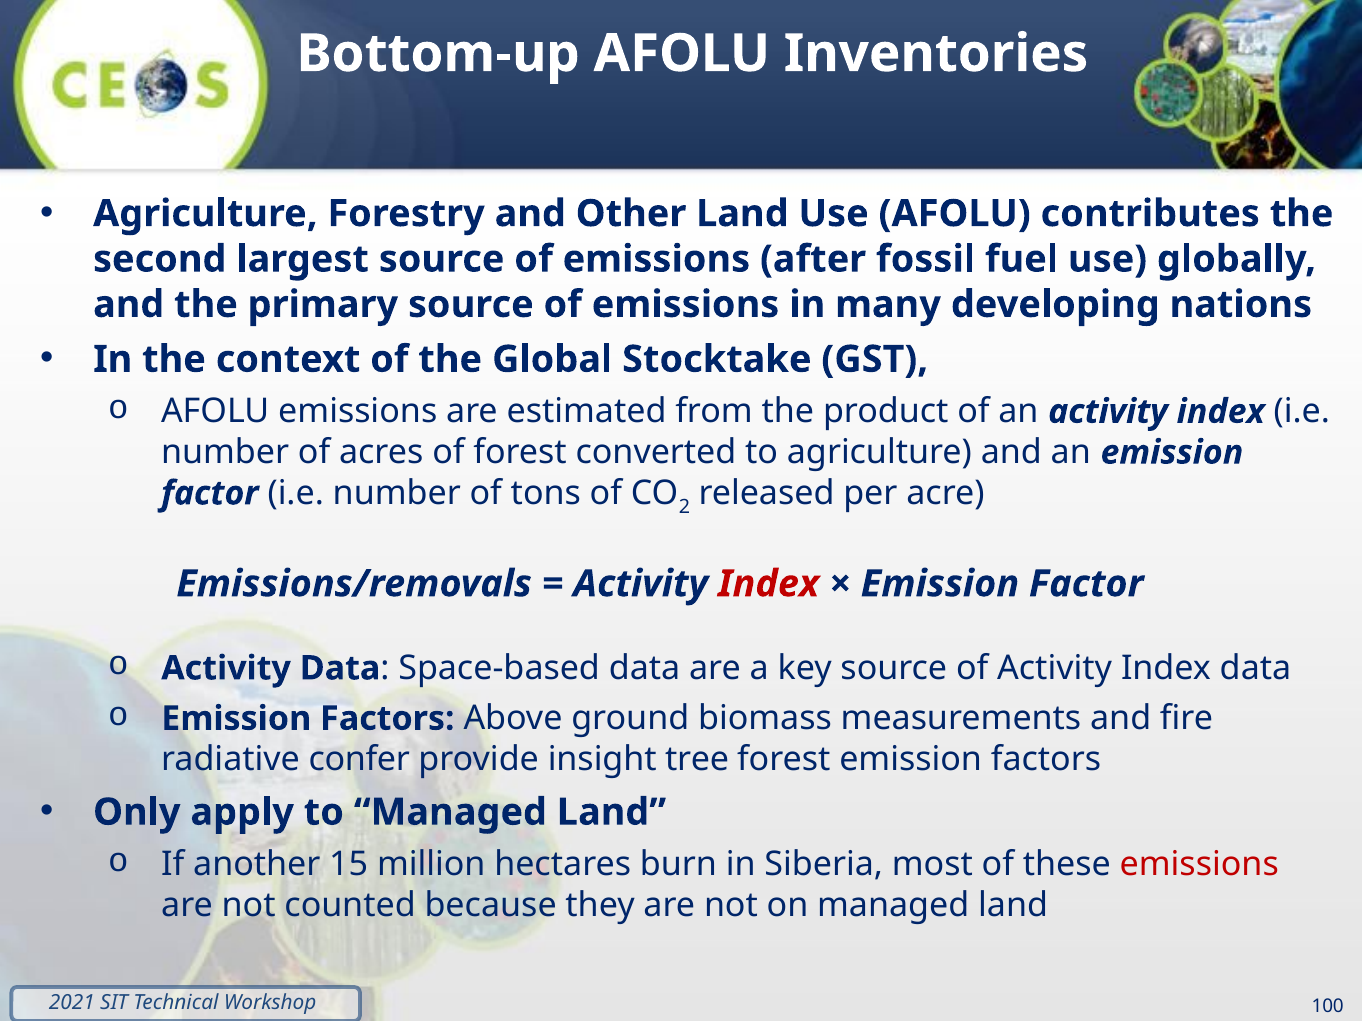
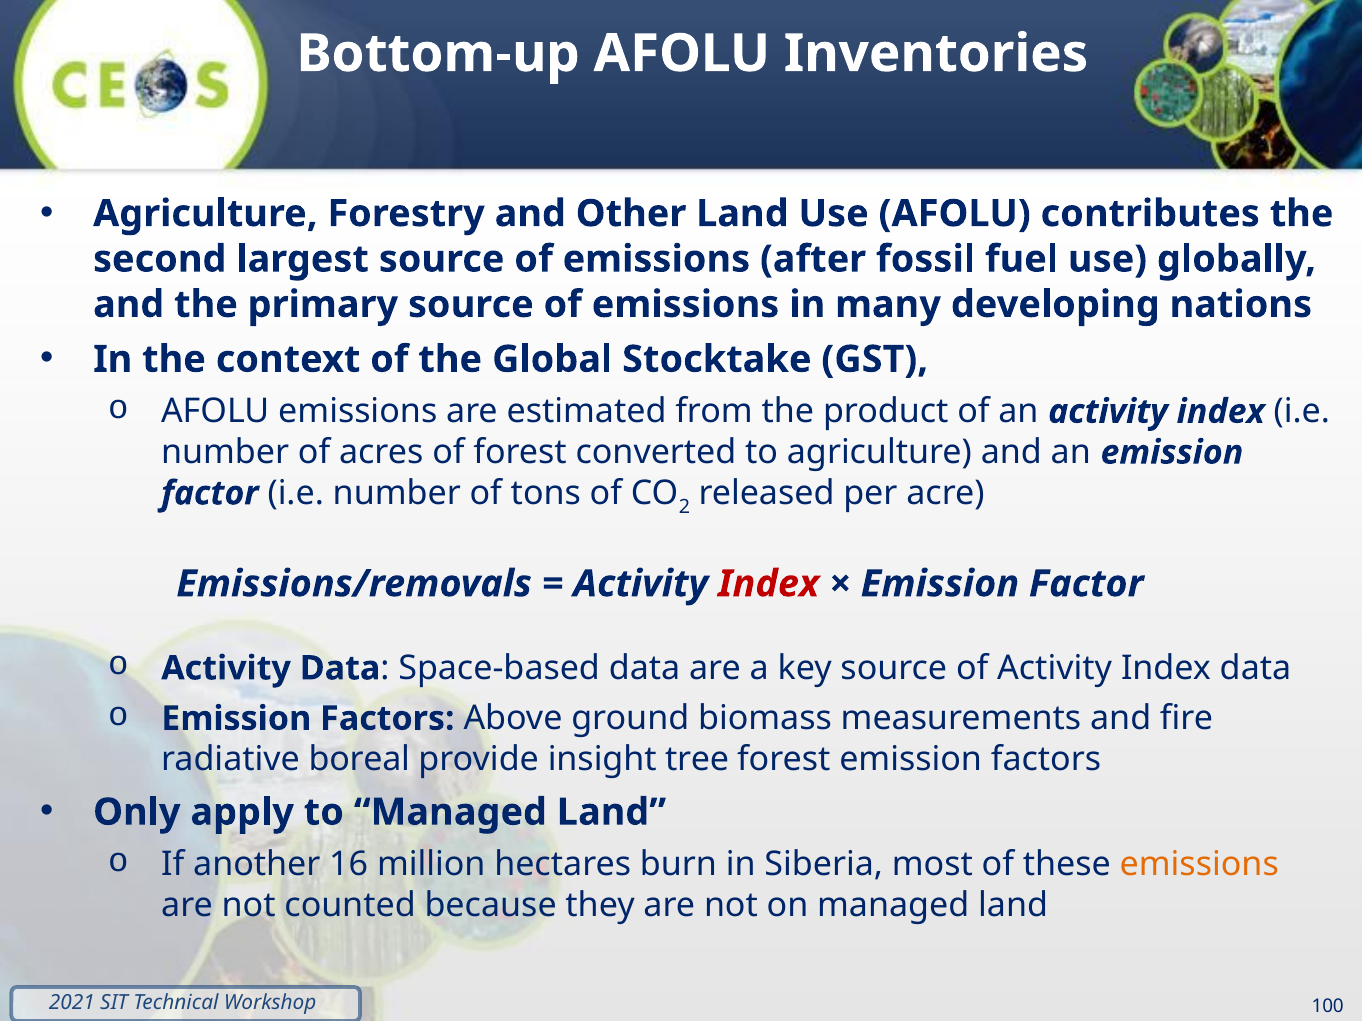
confer: confer -> boreal
15: 15 -> 16
emissions at (1199, 865) colour: red -> orange
